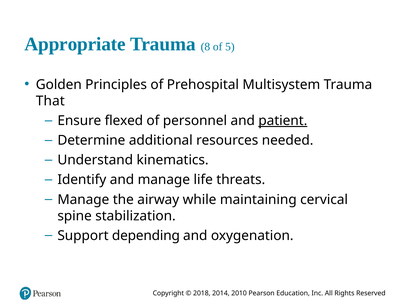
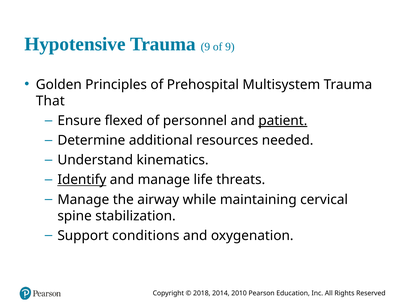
Appropriate: Appropriate -> Hypotensive
Trauma 8: 8 -> 9
of 5: 5 -> 9
Identify underline: none -> present
depending: depending -> conditions
